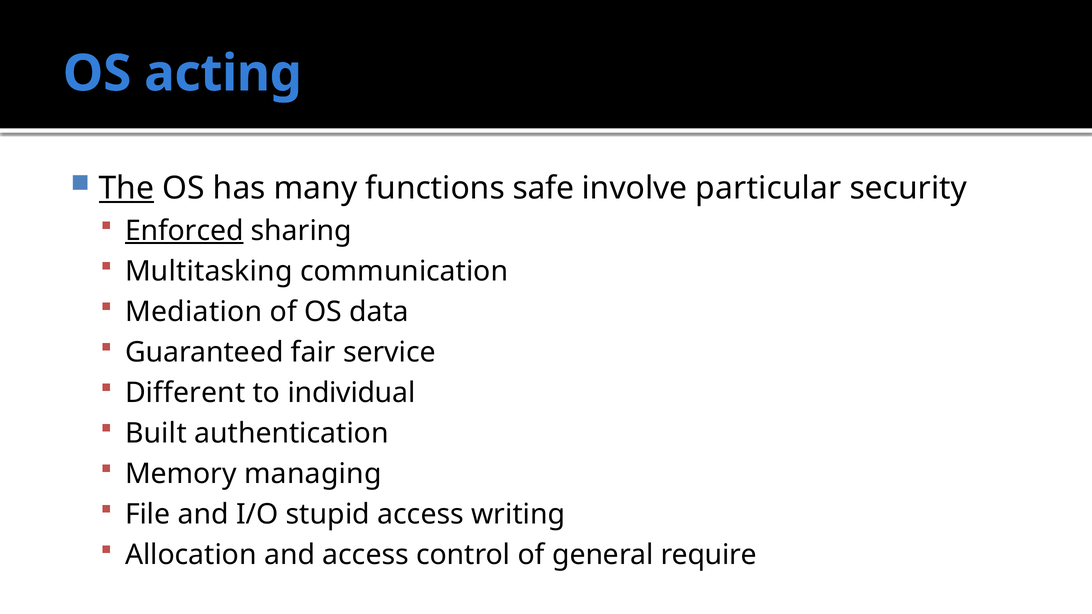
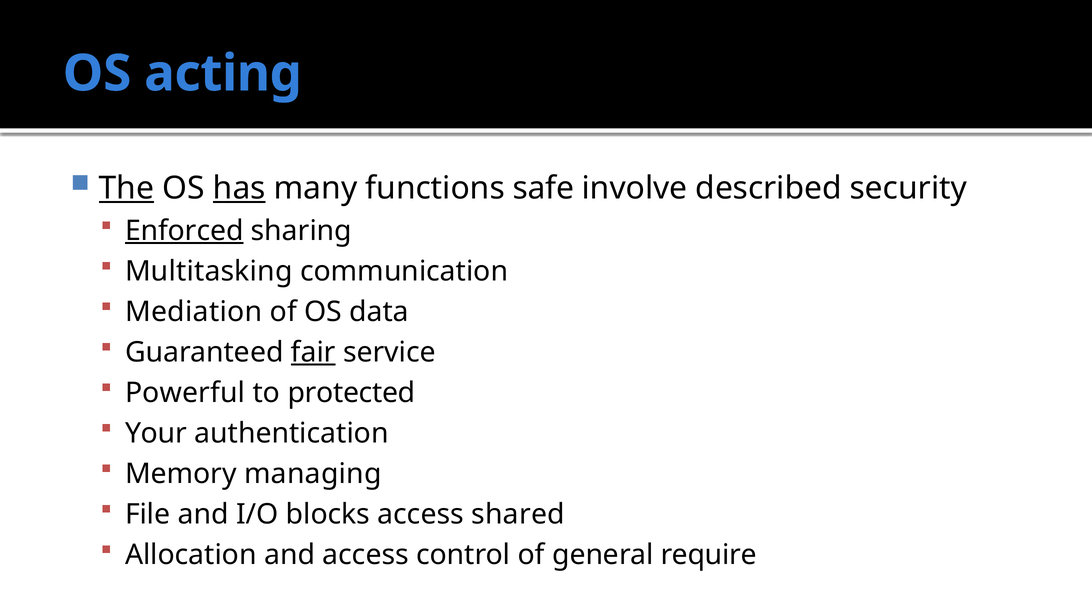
has underline: none -> present
particular: particular -> described
fair underline: none -> present
Different: Different -> Powerful
individual: individual -> protected
Built: Built -> Your
stupid: stupid -> blocks
writing: writing -> shared
